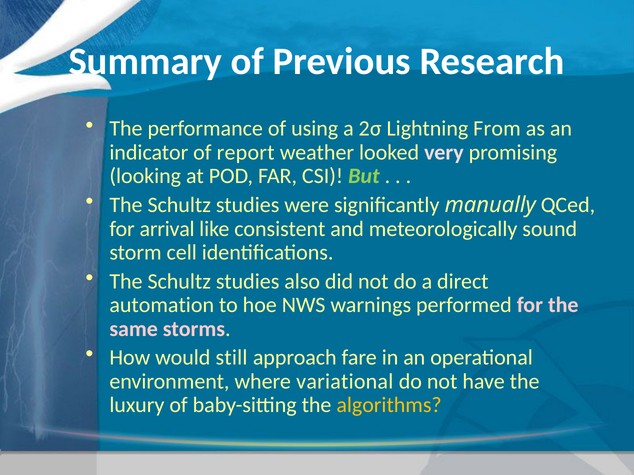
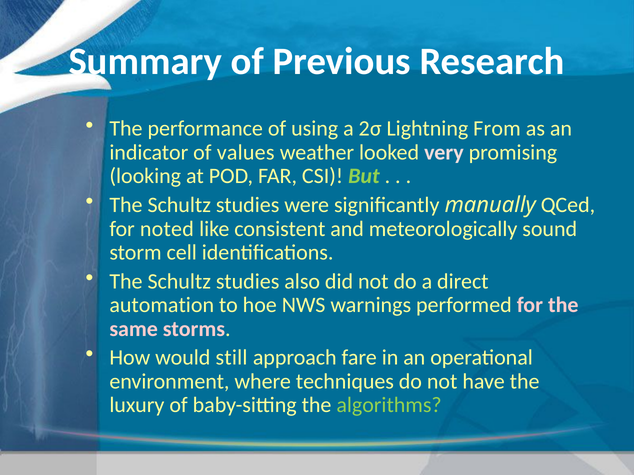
report: report -> values
arrival: arrival -> noted
variational: variational -> techniques
algorithms colour: yellow -> light green
